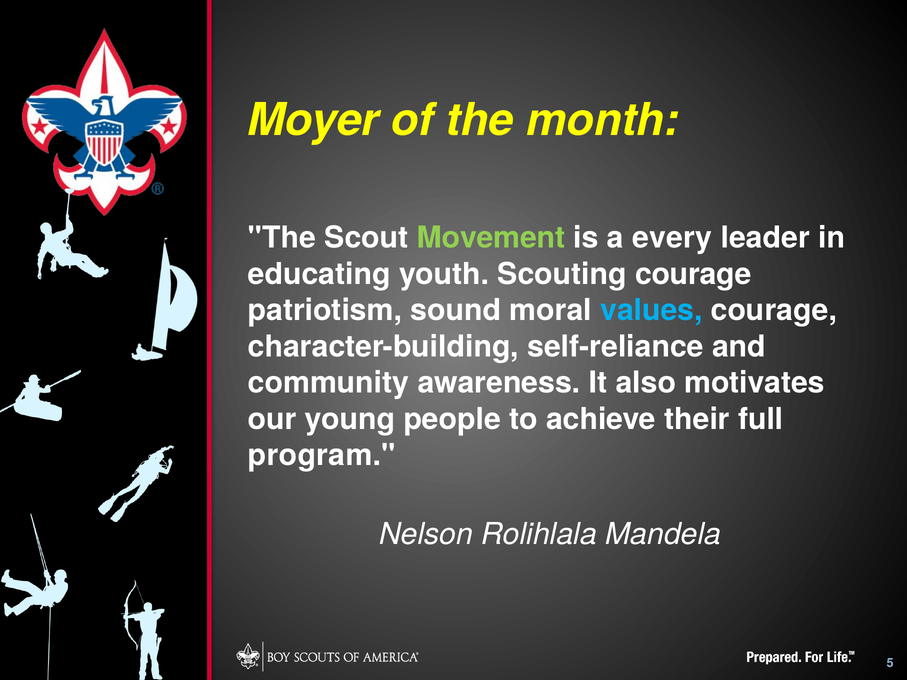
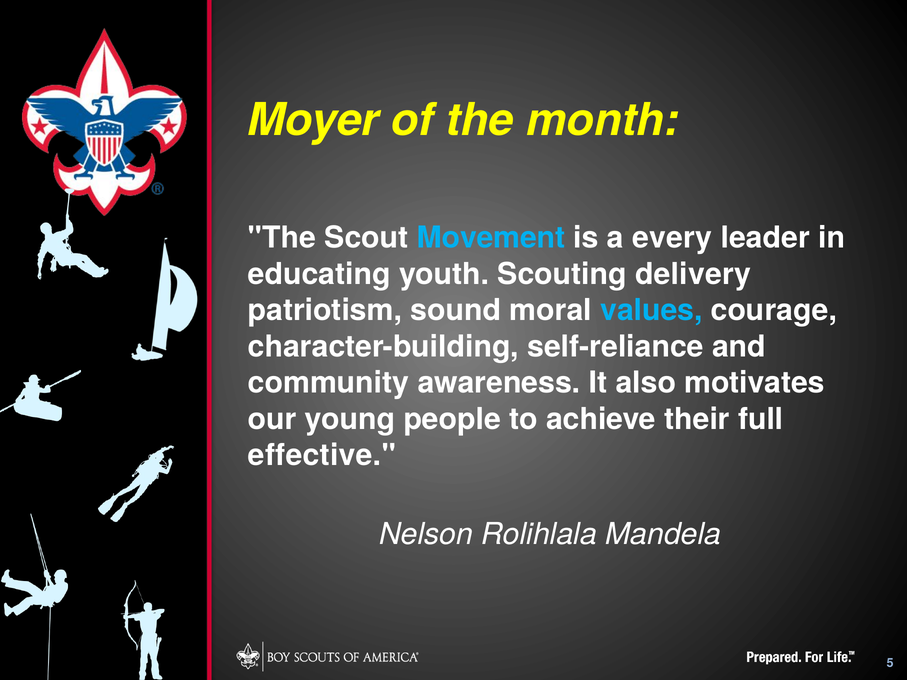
Movement colour: light green -> light blue
Scouting courage: courage -> delivery
program: program -> effective
